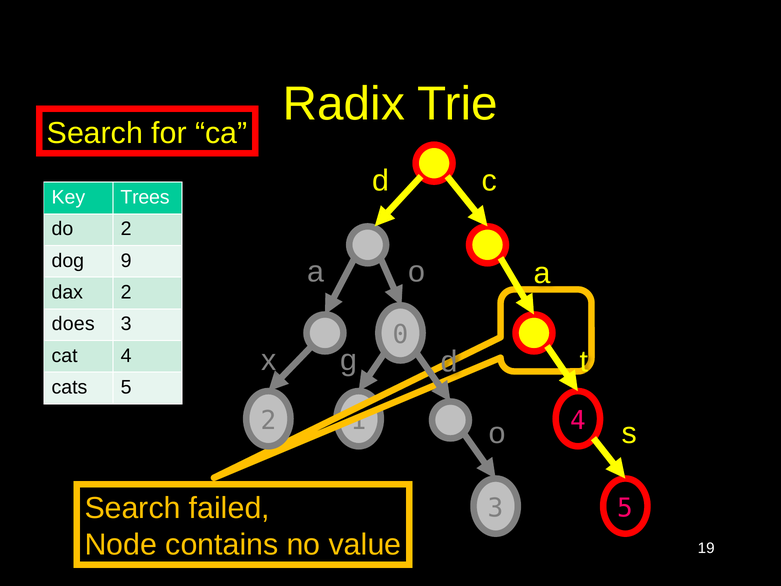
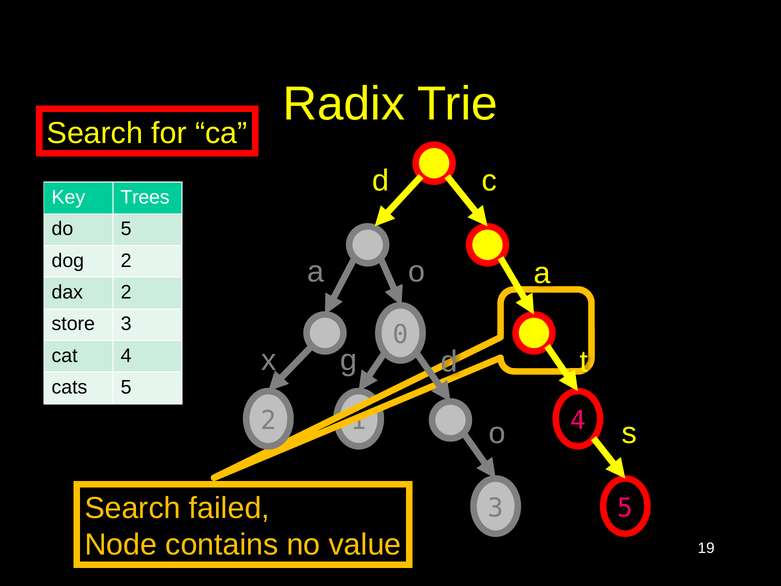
do 2: 2 -> 5
dog 9: 9 -> 2
does: does -> store
